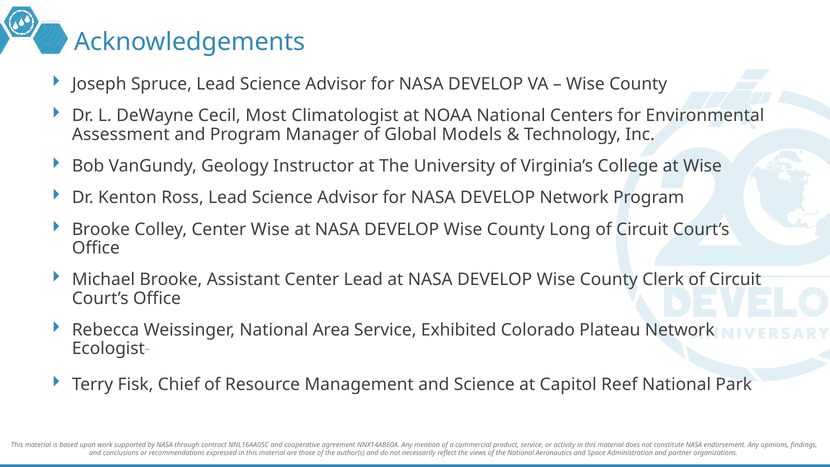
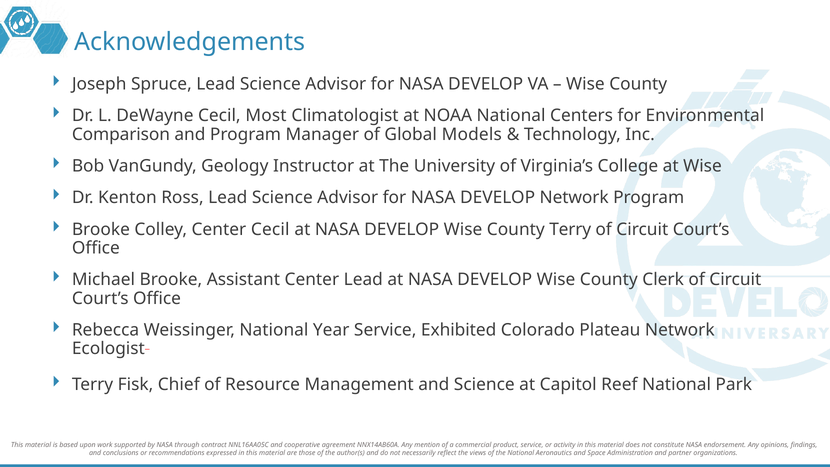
Assessment: Assessment -> Comparison
Center Wise: Wise -> Cecil
County Long: Long -> Terry
Area: Area -> Year
